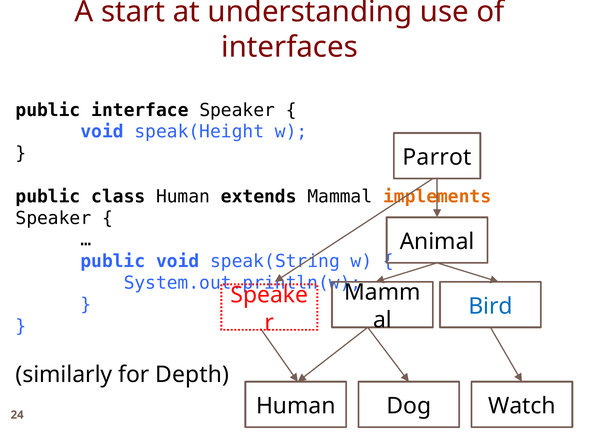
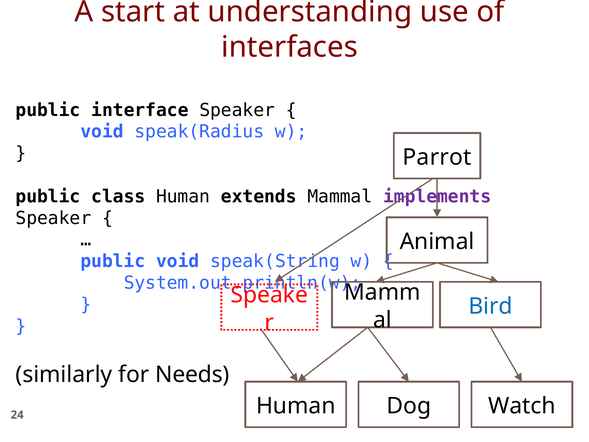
speak(Height: speak(Height -> speak(Radius
implements colour: orange -> purple
Depth: Depth -> Needs
